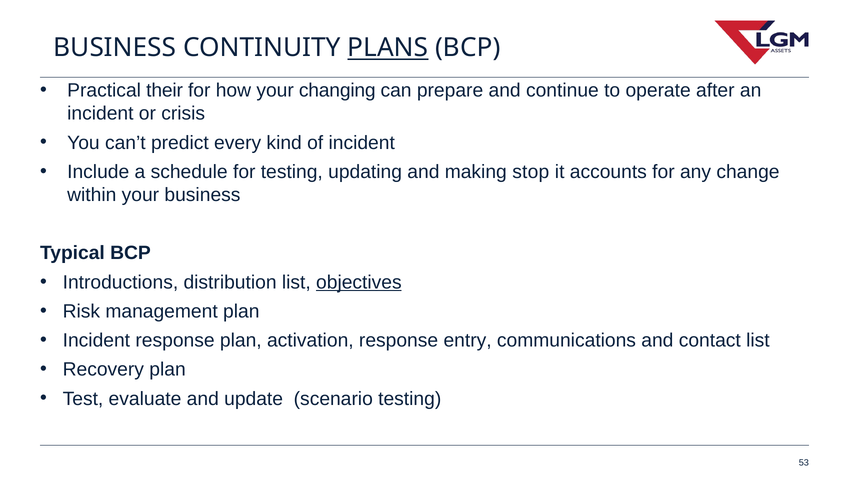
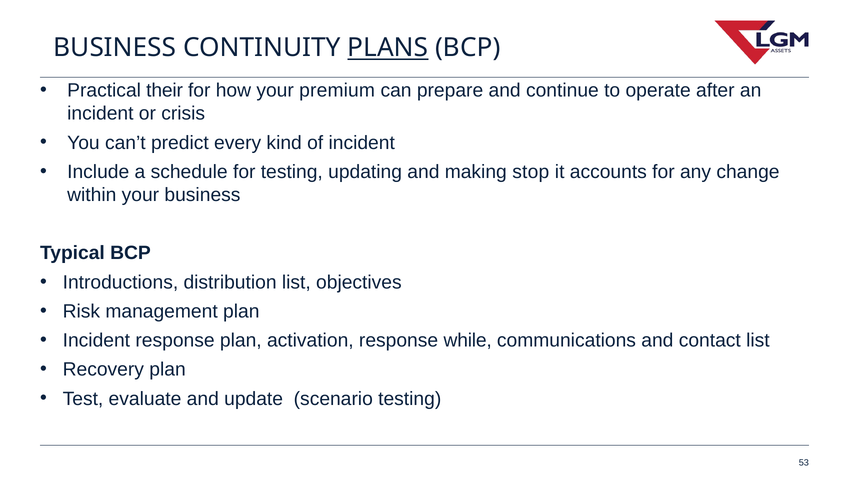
changing: changing -> premium
objectives underline: present -> none
entry: entry -> while
